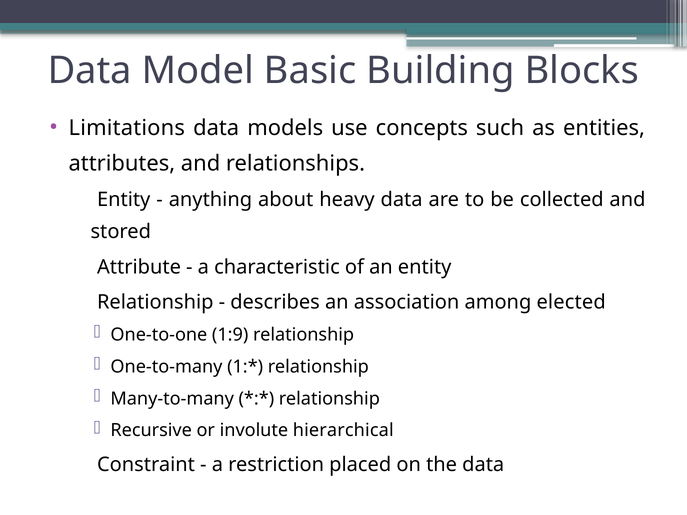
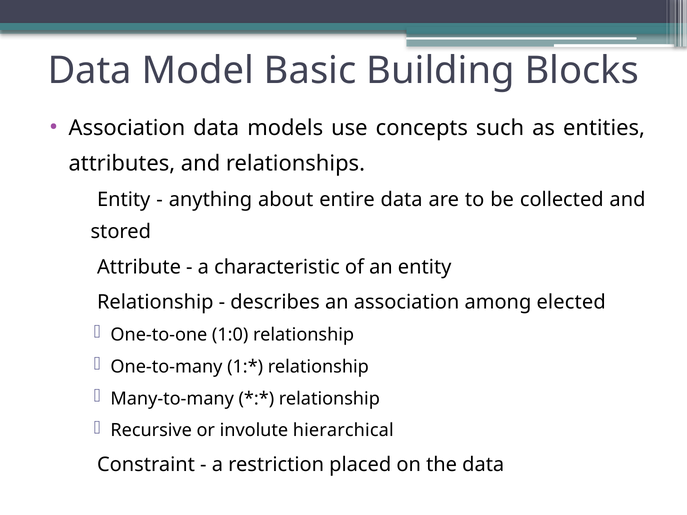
Limitations at (127, 128): Limitations -> Association
heavy: heavy -> entire
1:9: 1:9 -> 1:0
